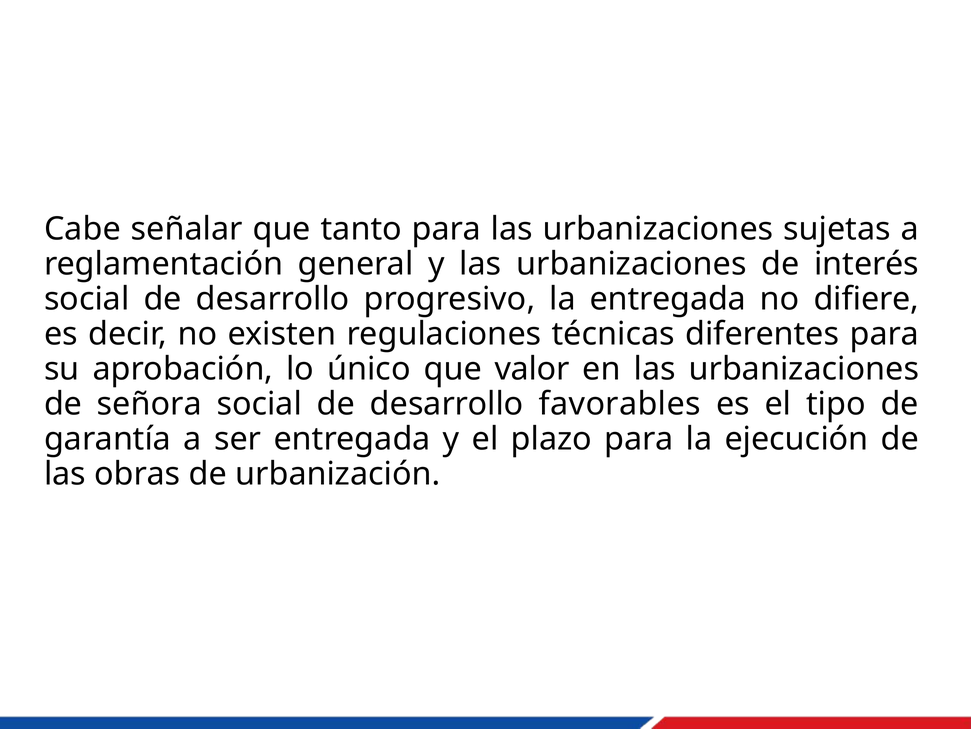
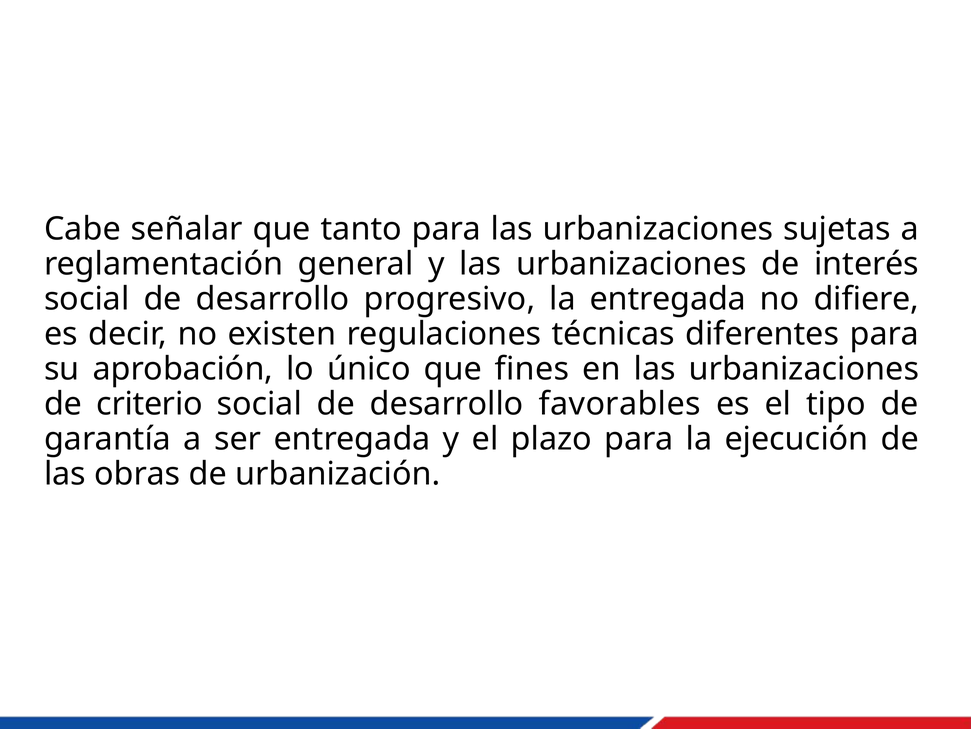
valor: valor -> fines
señora: señora -> criterio
